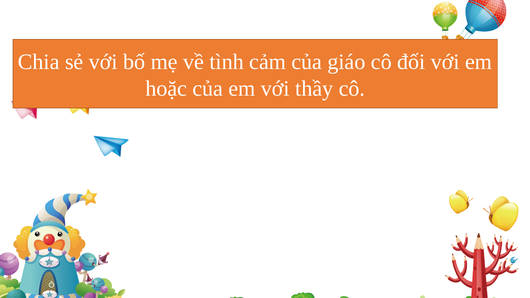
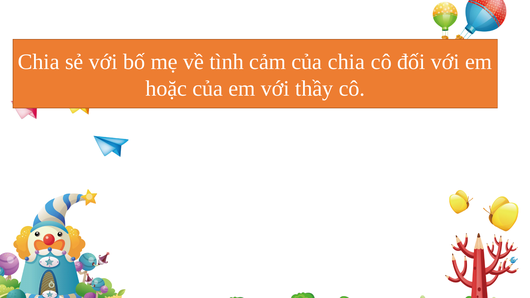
của giáo: giáo -> chia
